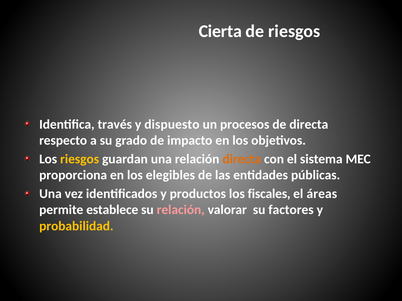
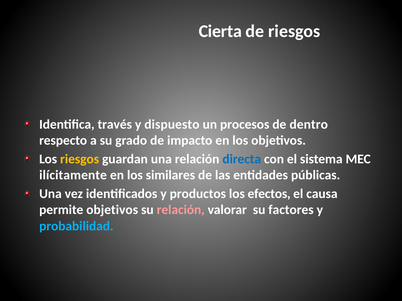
de directa: directa -> dentro
directa at (242, 159) colour: orange -> blue
proporciona: proporciona -> ilícitamente
elegibles: elegibles -> similares
fiscales: fiscales -> efectos
áreas: áreas -> causa
permite establece: establece -> objetivos
probabilidad colour: yellow -> light blue
